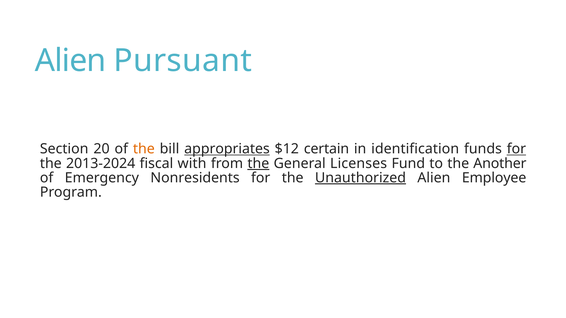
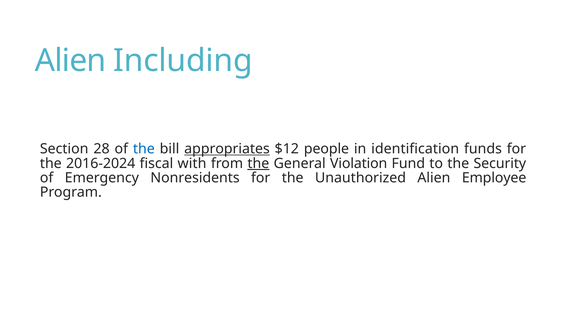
Pursuant: Pursuant -> Including
20: 20 -> 28
the at (144, 149) colour: orange -> blue
certain: certain -> people
for at (516, 149) underline: present -> none
2013-2024: 2013-2024 -> 2016-2024
Licenses: Licenses -> Violation
Another: Another -> Security
Unauthorized underline: present -> none
